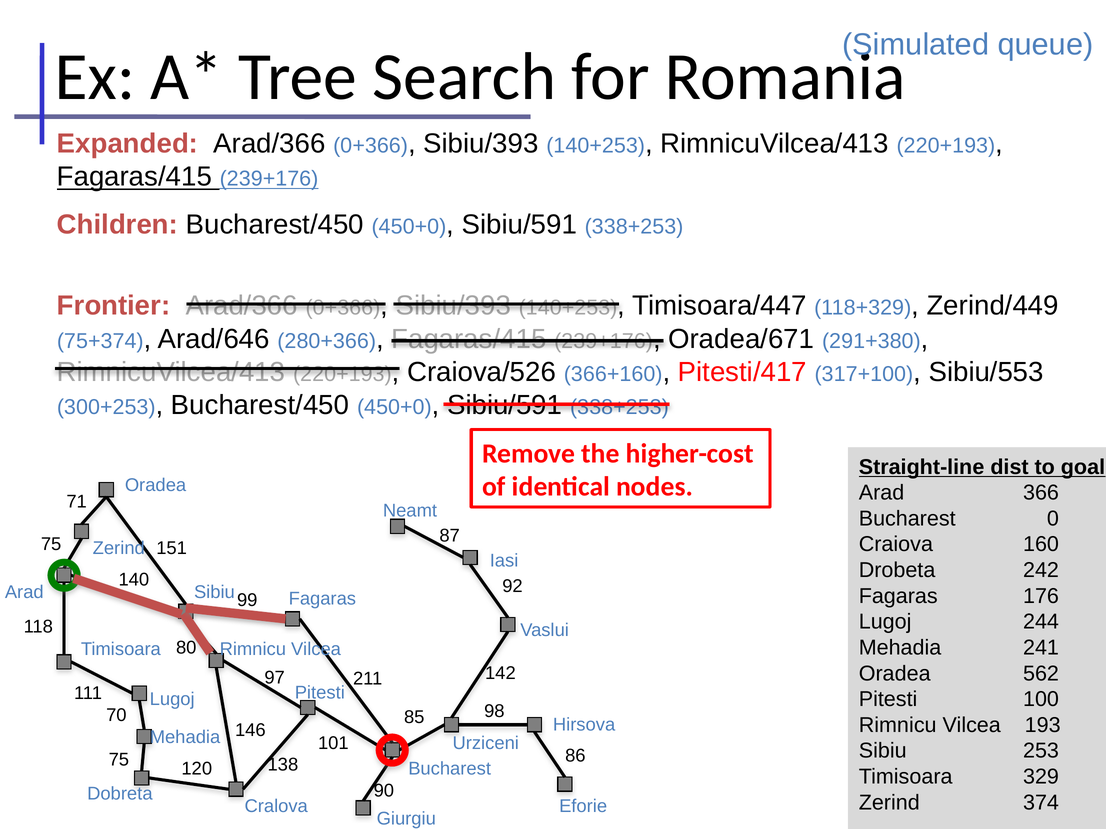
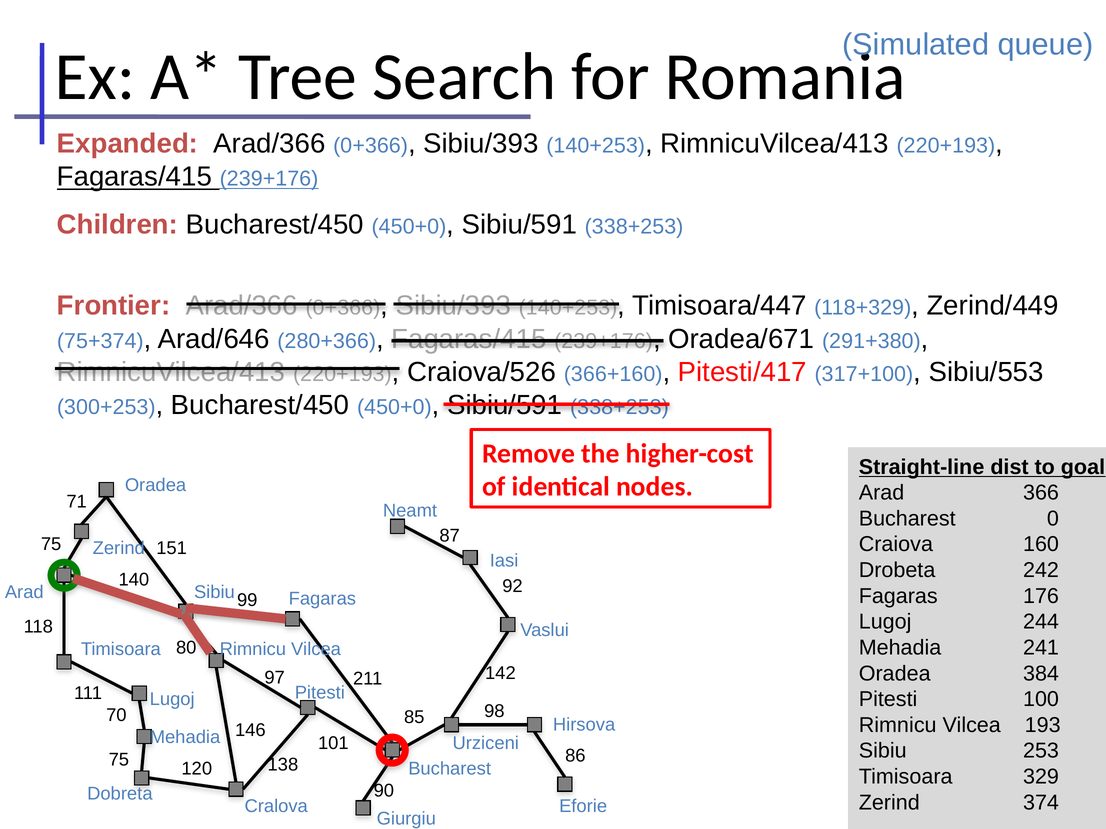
562: 562 -> 384
